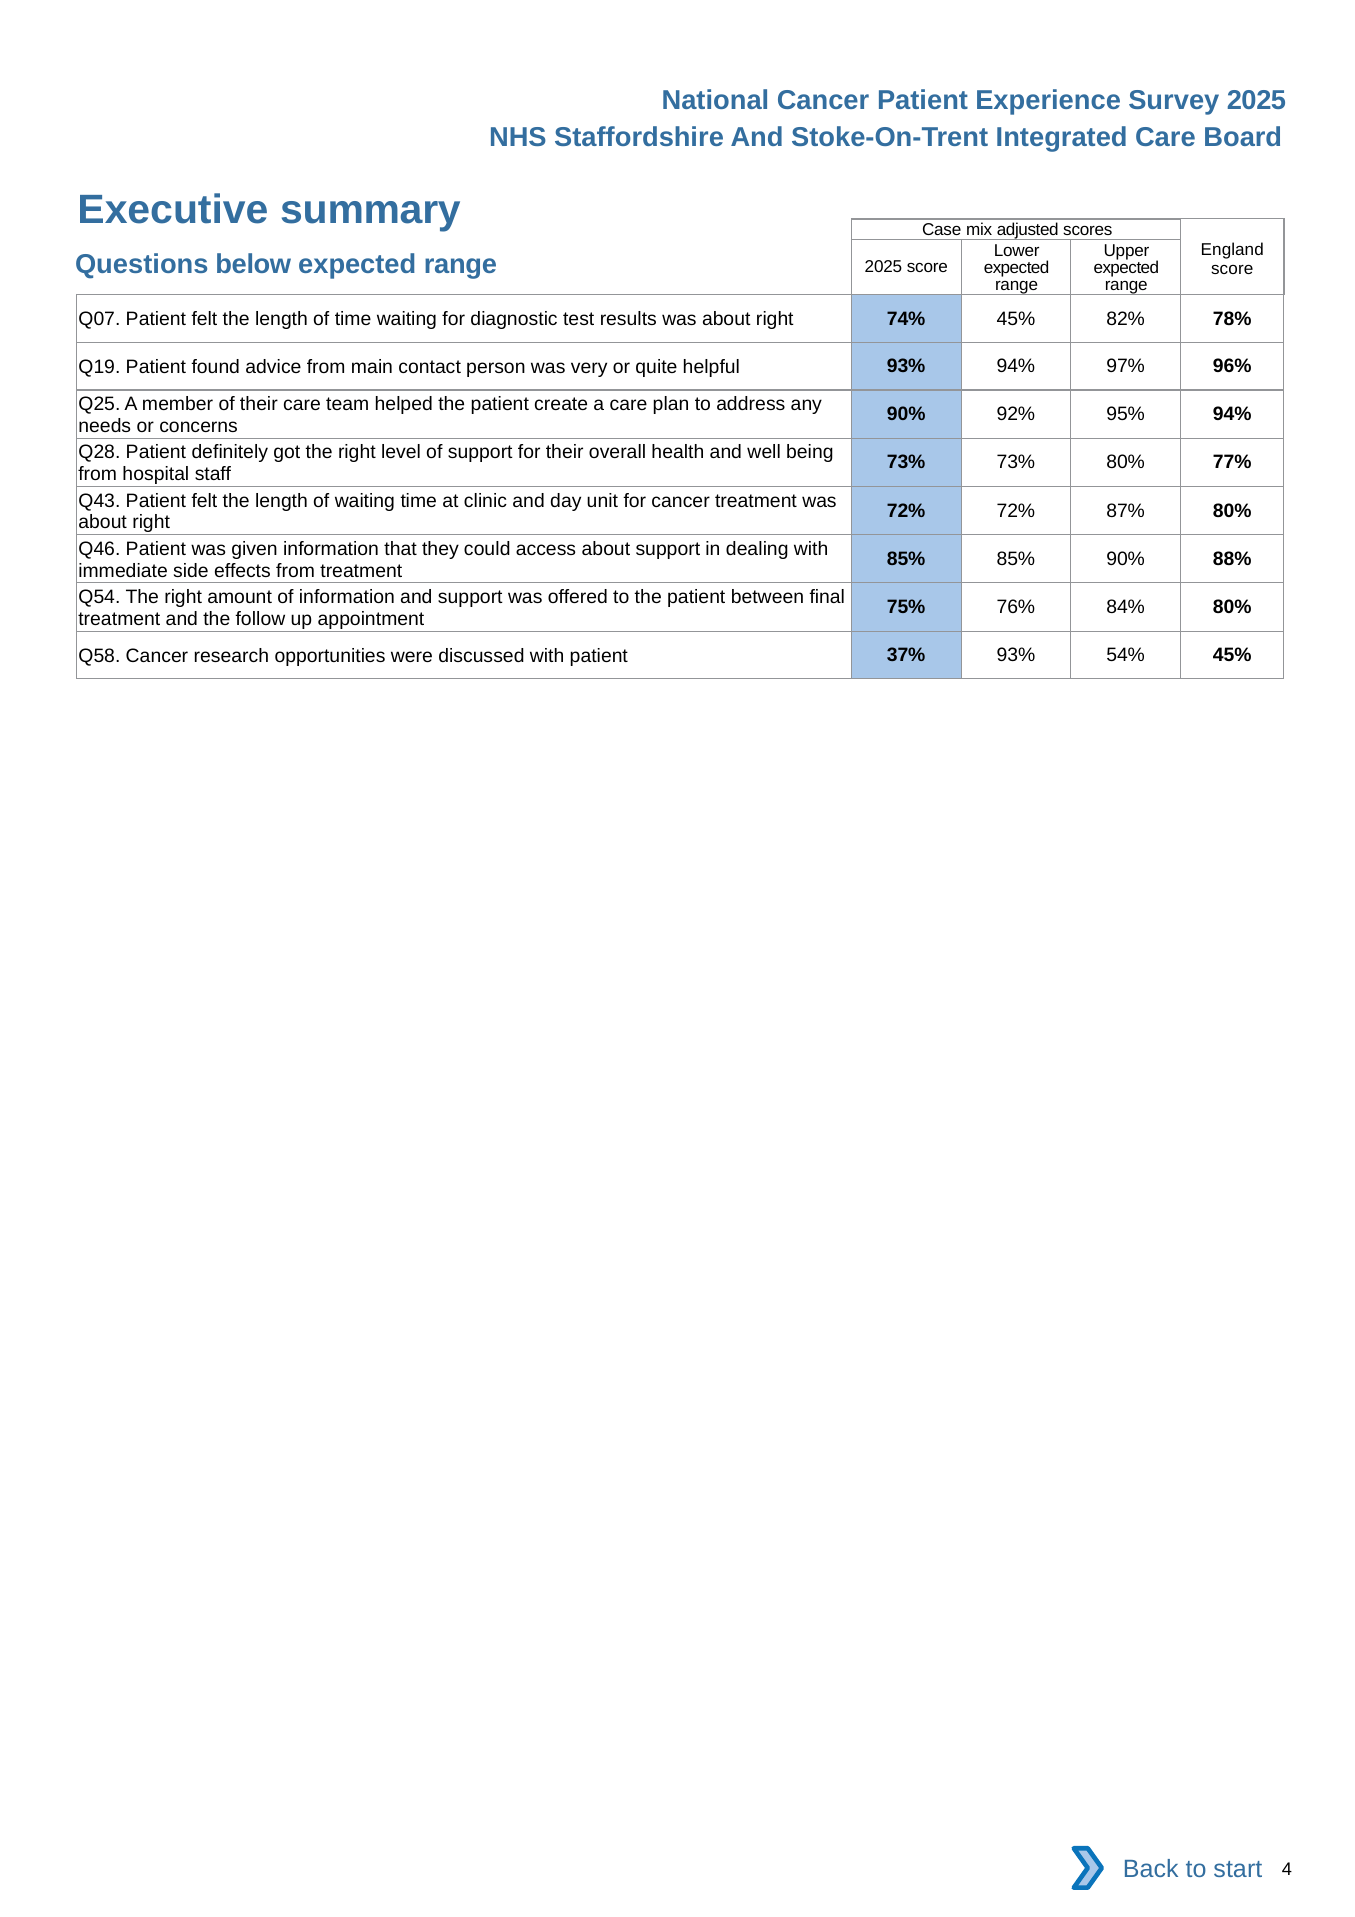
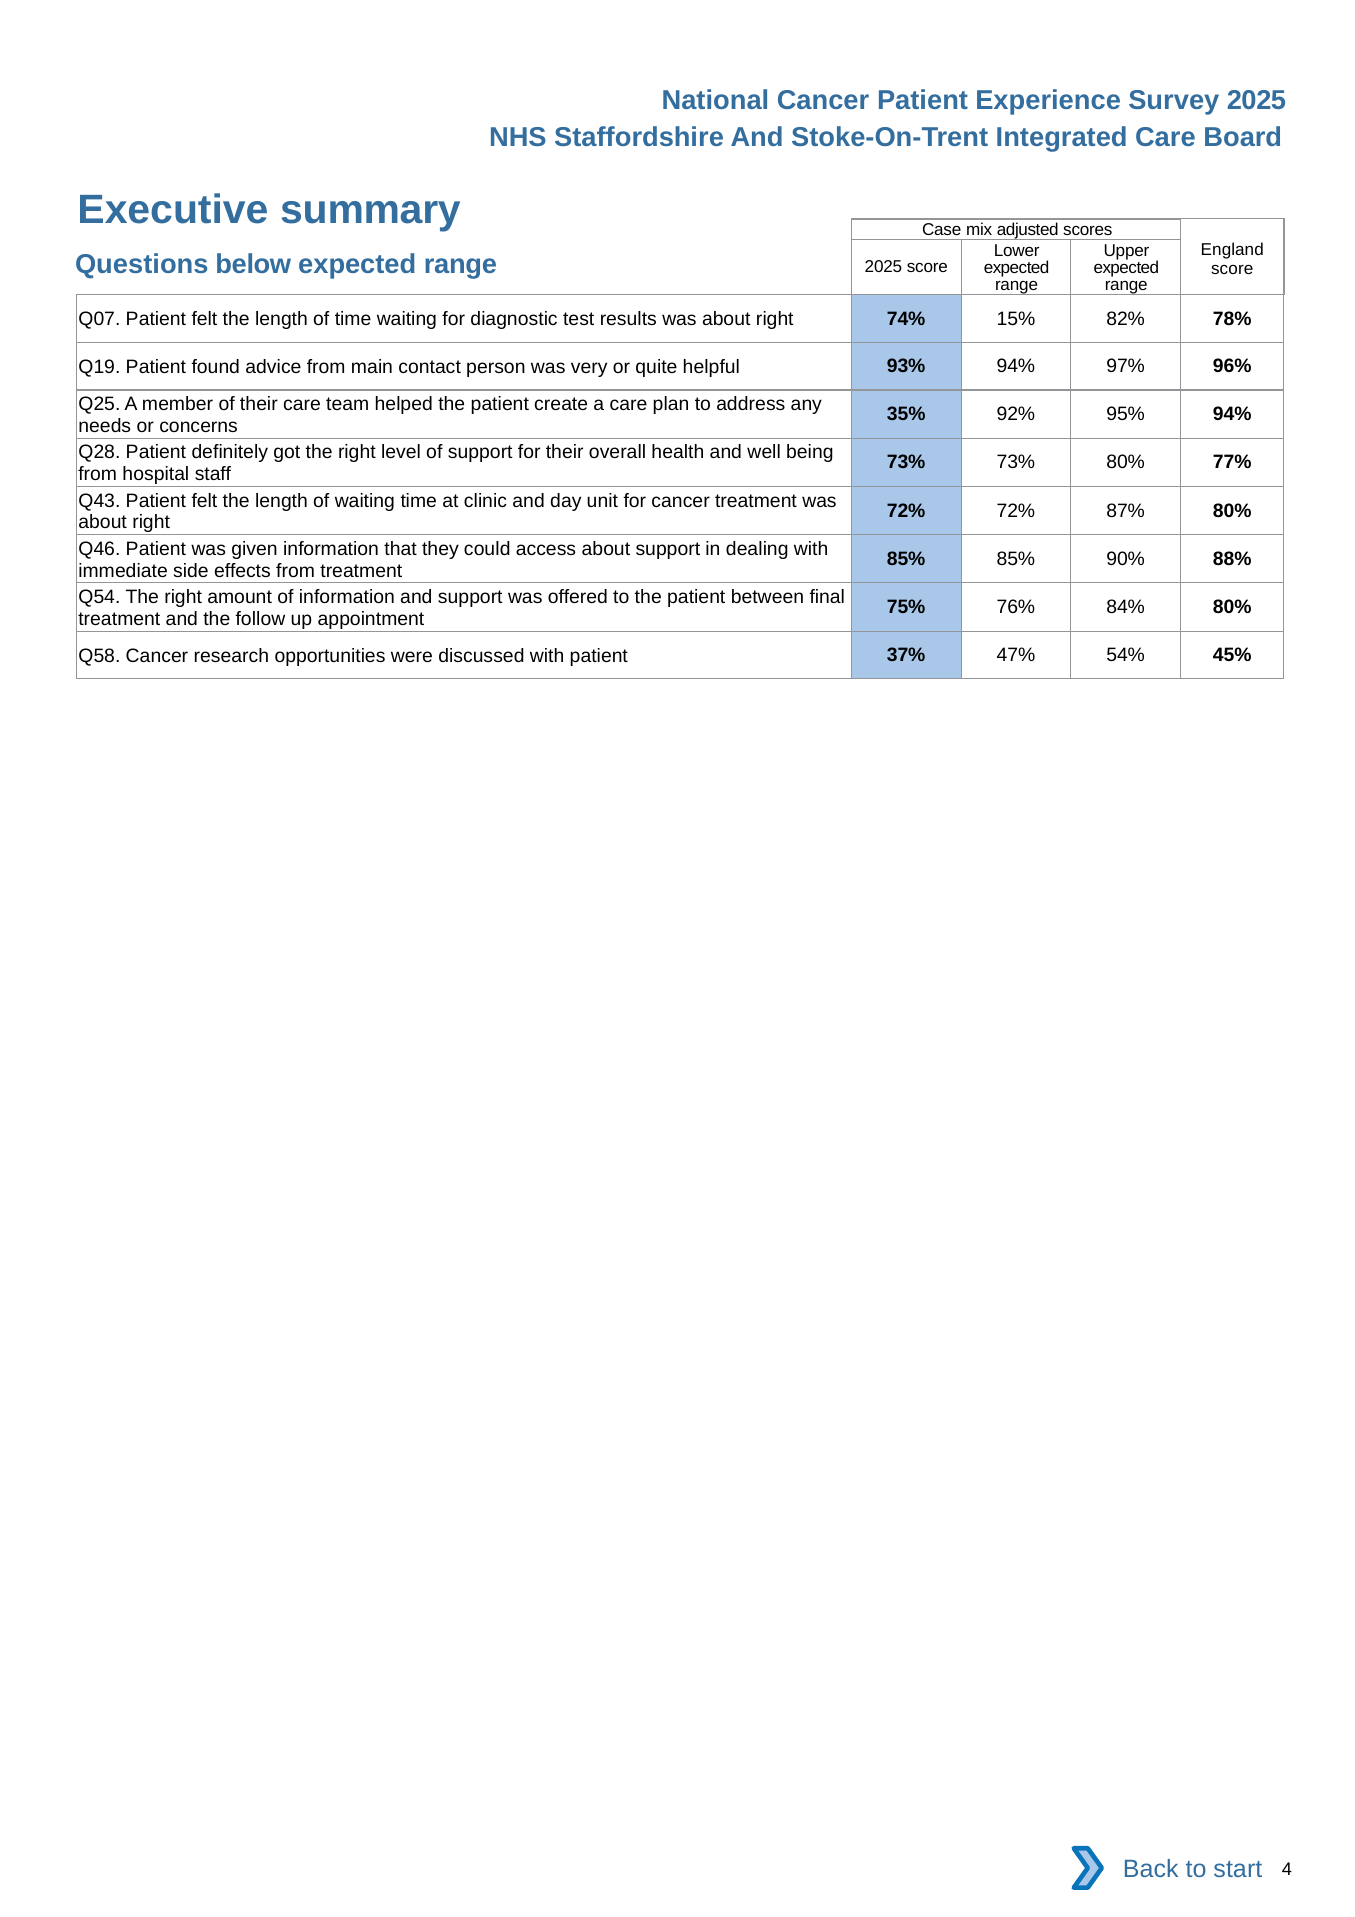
74% 45%: 45% -> 15%
90% at (906, 415): 90% -> 35%
37% 93%: 93% -> 47%
